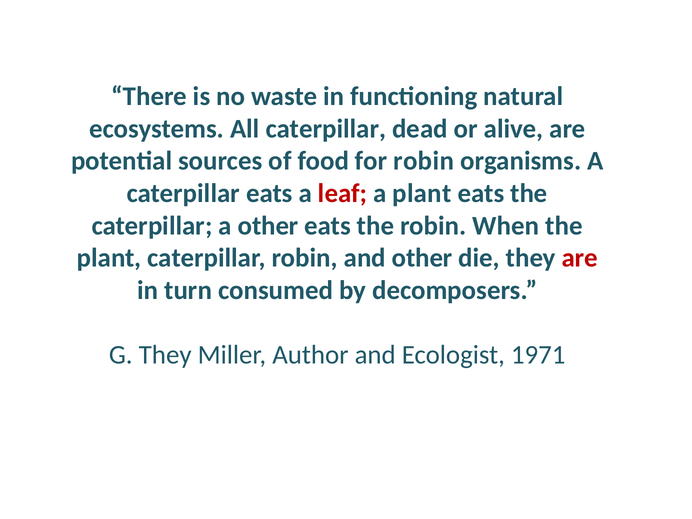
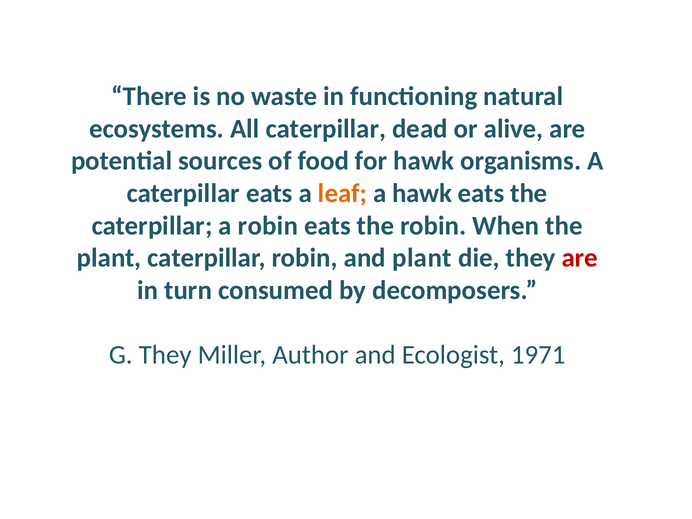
for robin: robin -> hawk
leaf colour: red -> orange
a plant: plant -> hawk
a other: other -> robin
and other: other -> plant
